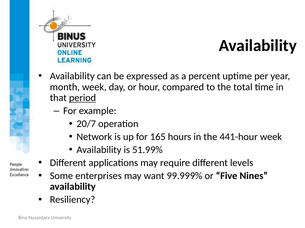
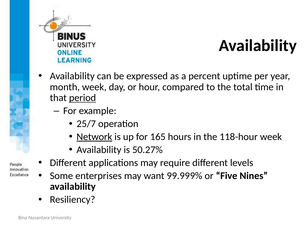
20/7: 20/7 -> 25/7
Network underline: none -> present
441-hour: 441-hour -> 118-hour
51.99%: 51.99% -> 50.27%
